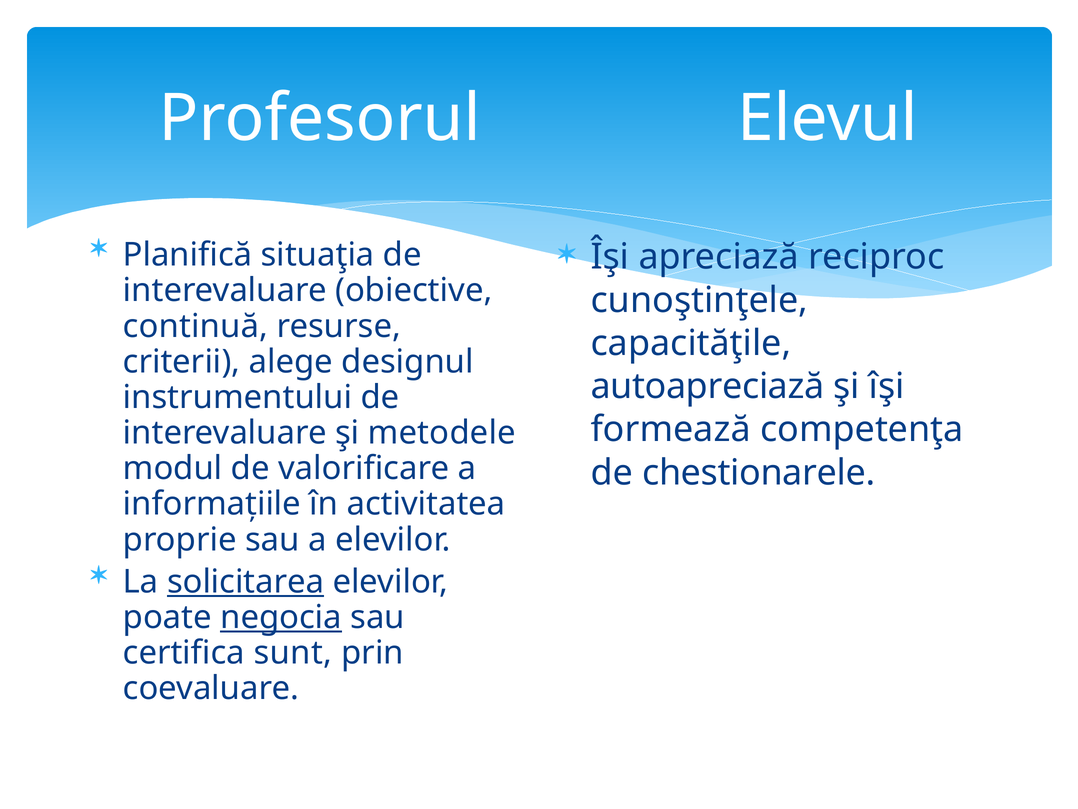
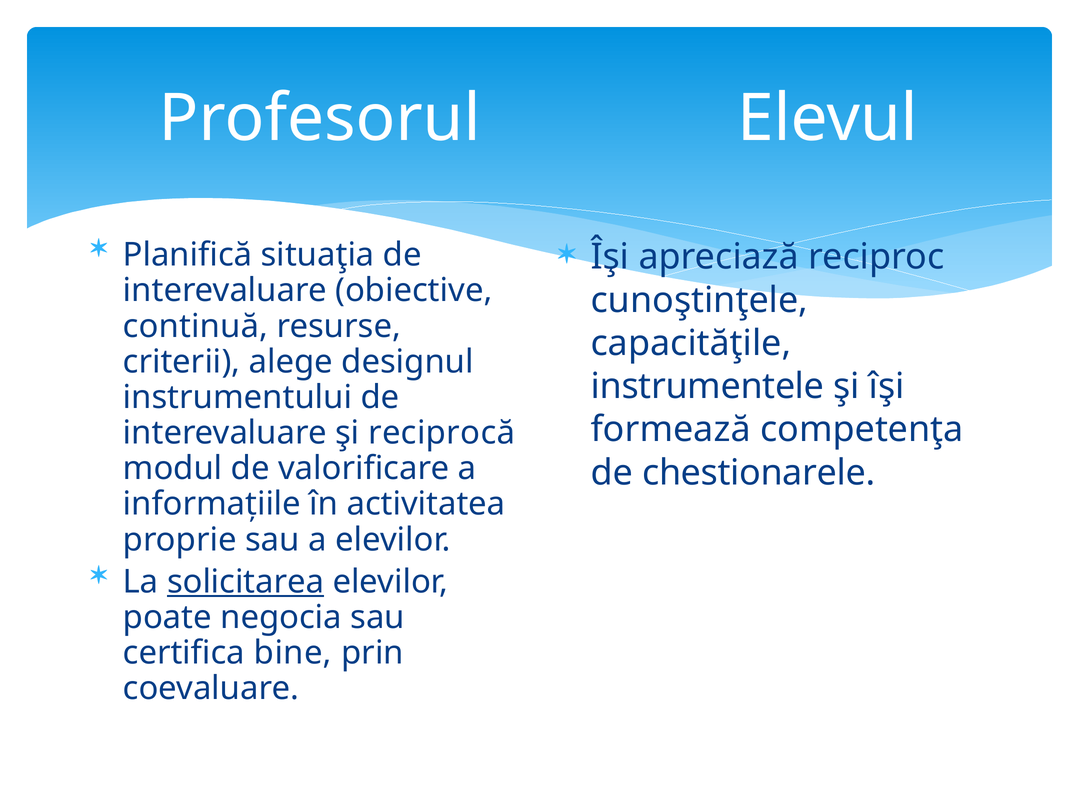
autoapreciază: autoapreciază -> instrumentele
metodele: metodele -> reciprocă
negocia underline: present -> none
sunt: sunt -> bine
